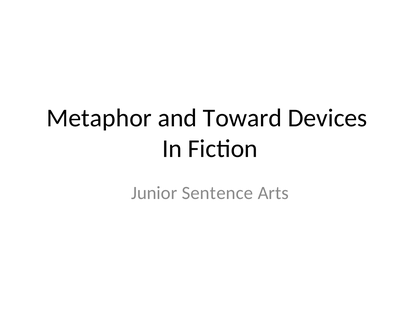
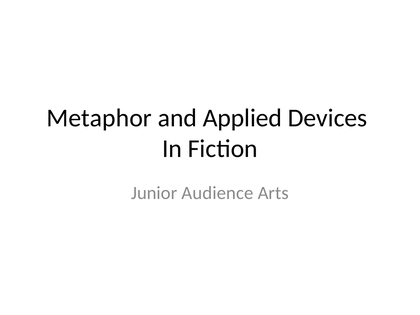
Toward: Toward -> Applied
Sentence: Sentence -> Audience
